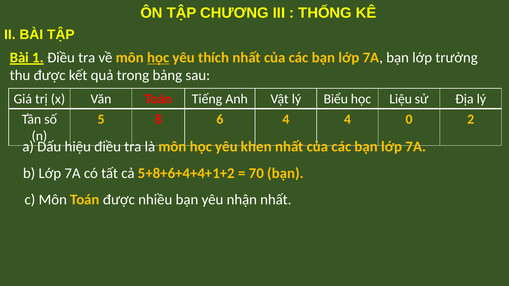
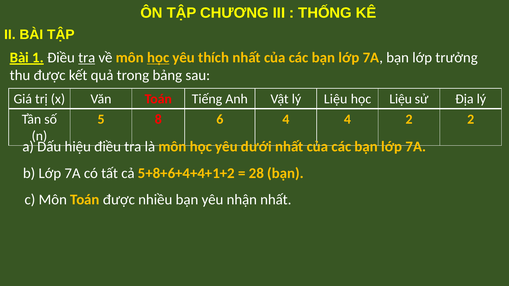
tra at (87, 58) underline: none -> present
lý Biểu: Biểu -> Liệu
4 0: 0 -> 2
khen: khen -> dưới
70: 70 -> 28
